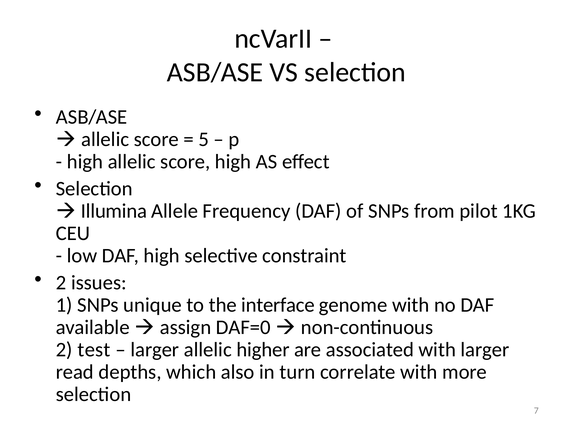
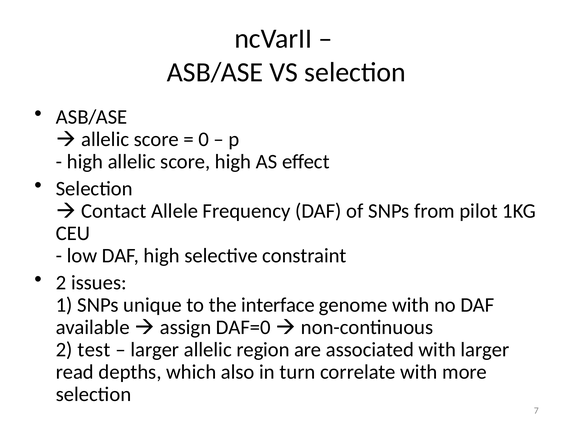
5: 5 -> 0
Illumina: Illumina -> Contact
higher: higher -> region
